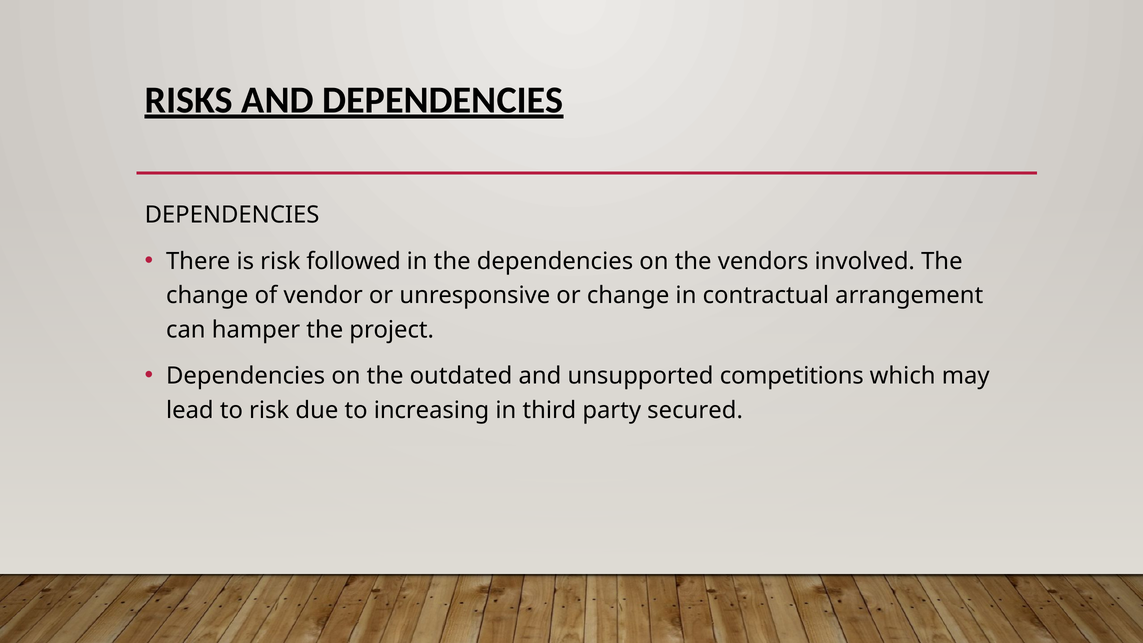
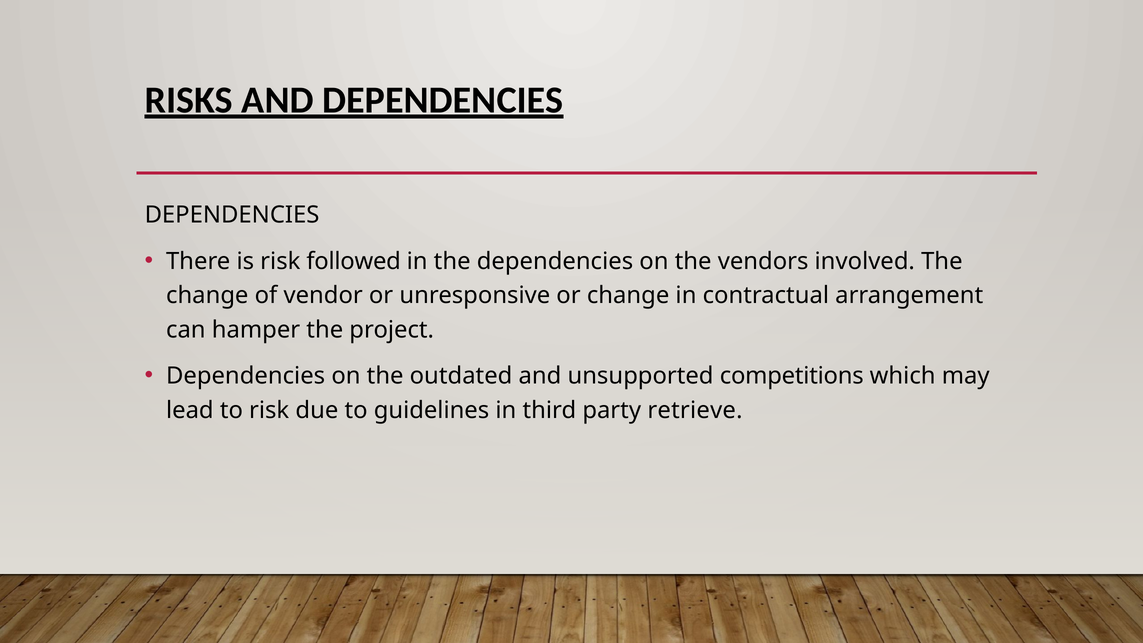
increasing: increasing -> guidelines
secured: secured -> retrieve
